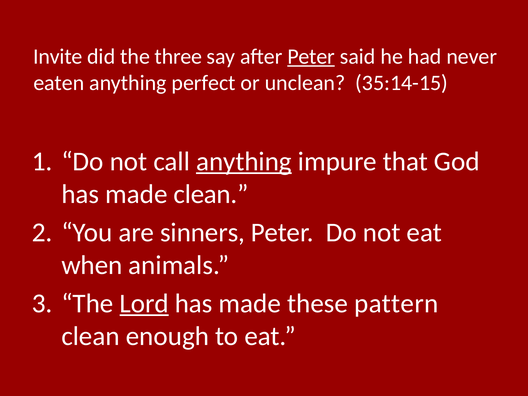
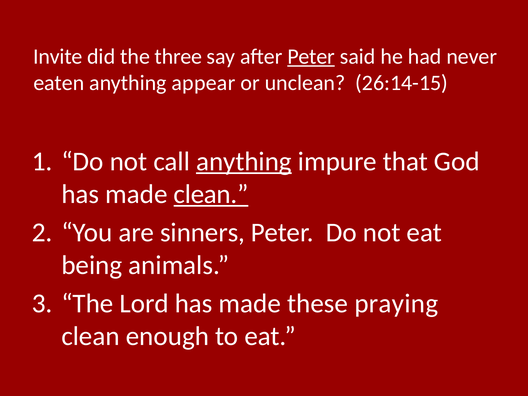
perfect: perfect -> appear
35:14-15: 35:14-15 -> 26:14-15
clean at (211, 194) underline: none -> present
when: when -> being
Lord underline: present -> none
pattern: pattern -> praying
